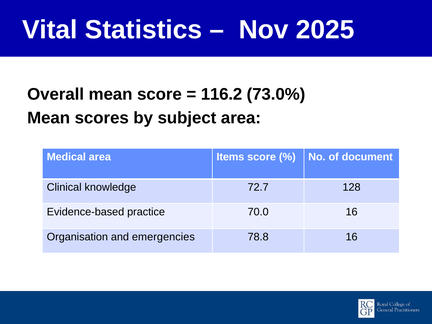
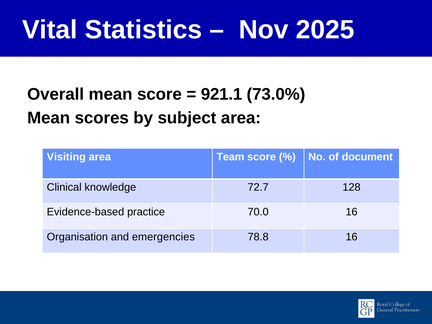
116.2: 116.2 -> 921.1
Medical: Medical -> Visiting
Items: Items -> Team
